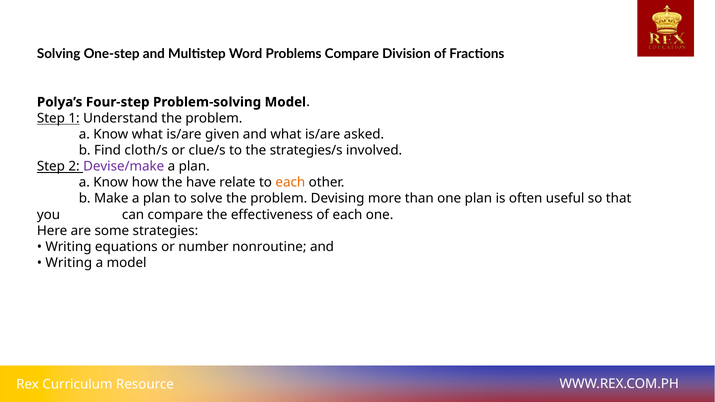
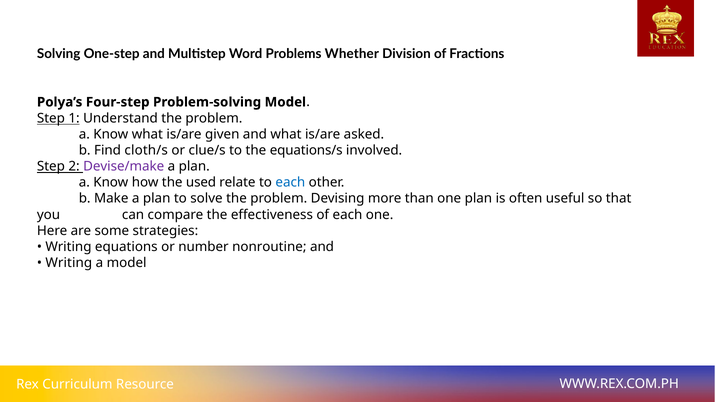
Problems Compare: Compare -> Whether
strategies/s: strategies/s -> equations/s
have: have -> used
each at (290, 183) colour: orange -> blue
